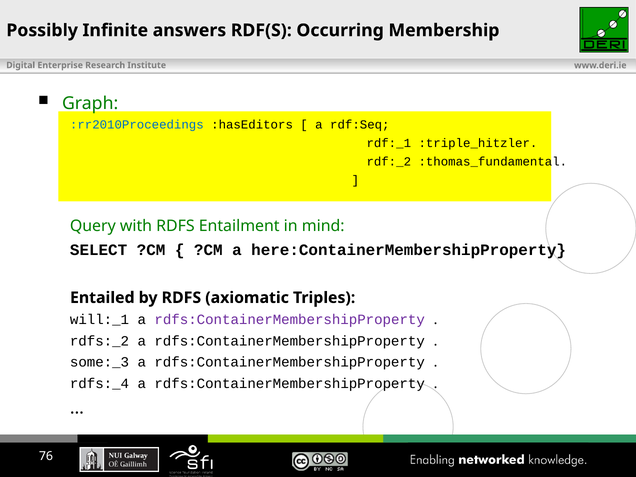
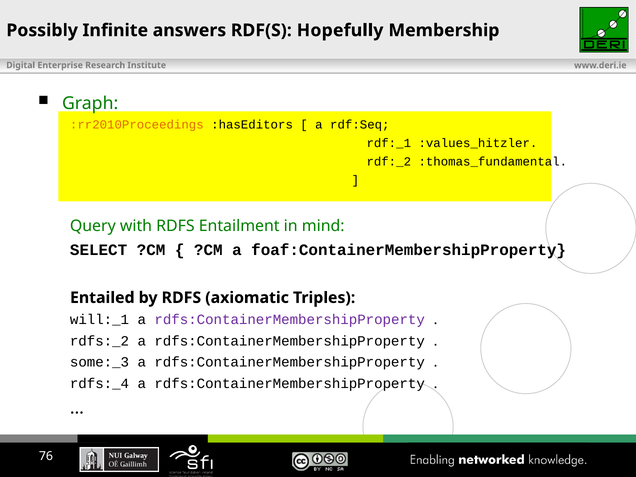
Occurring: Occurring -> Hopefully
:rr2010Proceedings colour: blue -> orange
:triple_hitzler: :triple_hitzler -> :values_hitzler
here:ContainerMembershipProperty: here:ContainerMembershipProperty -> foaf:ContainerMembershipProperty
